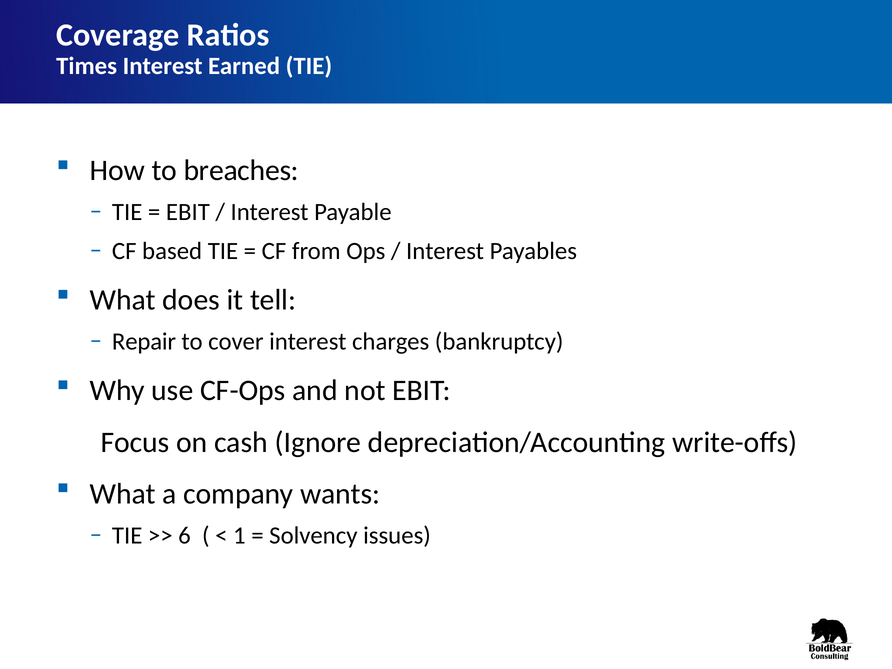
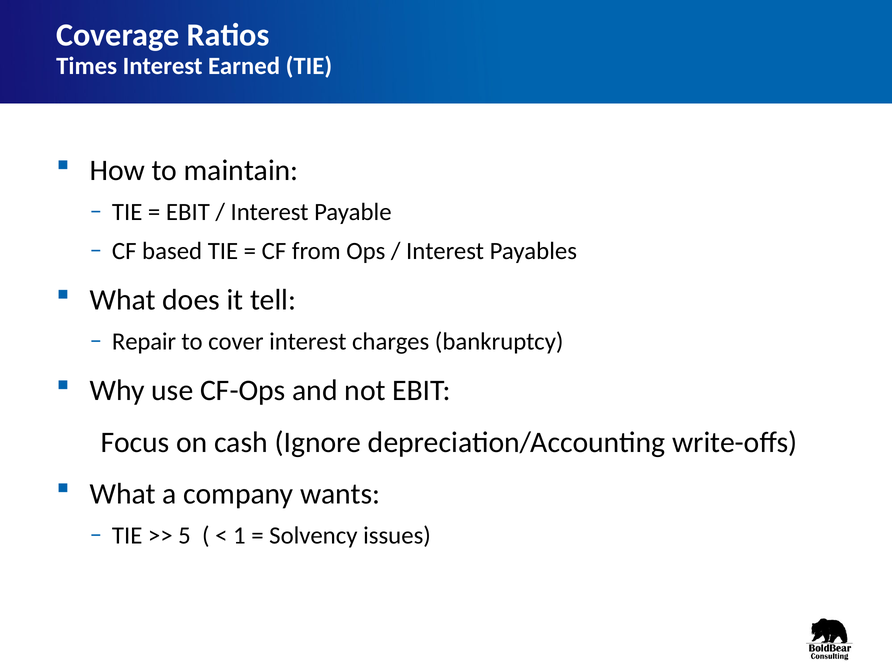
breaches: breaches -> maintain
6: 6 -> 5
